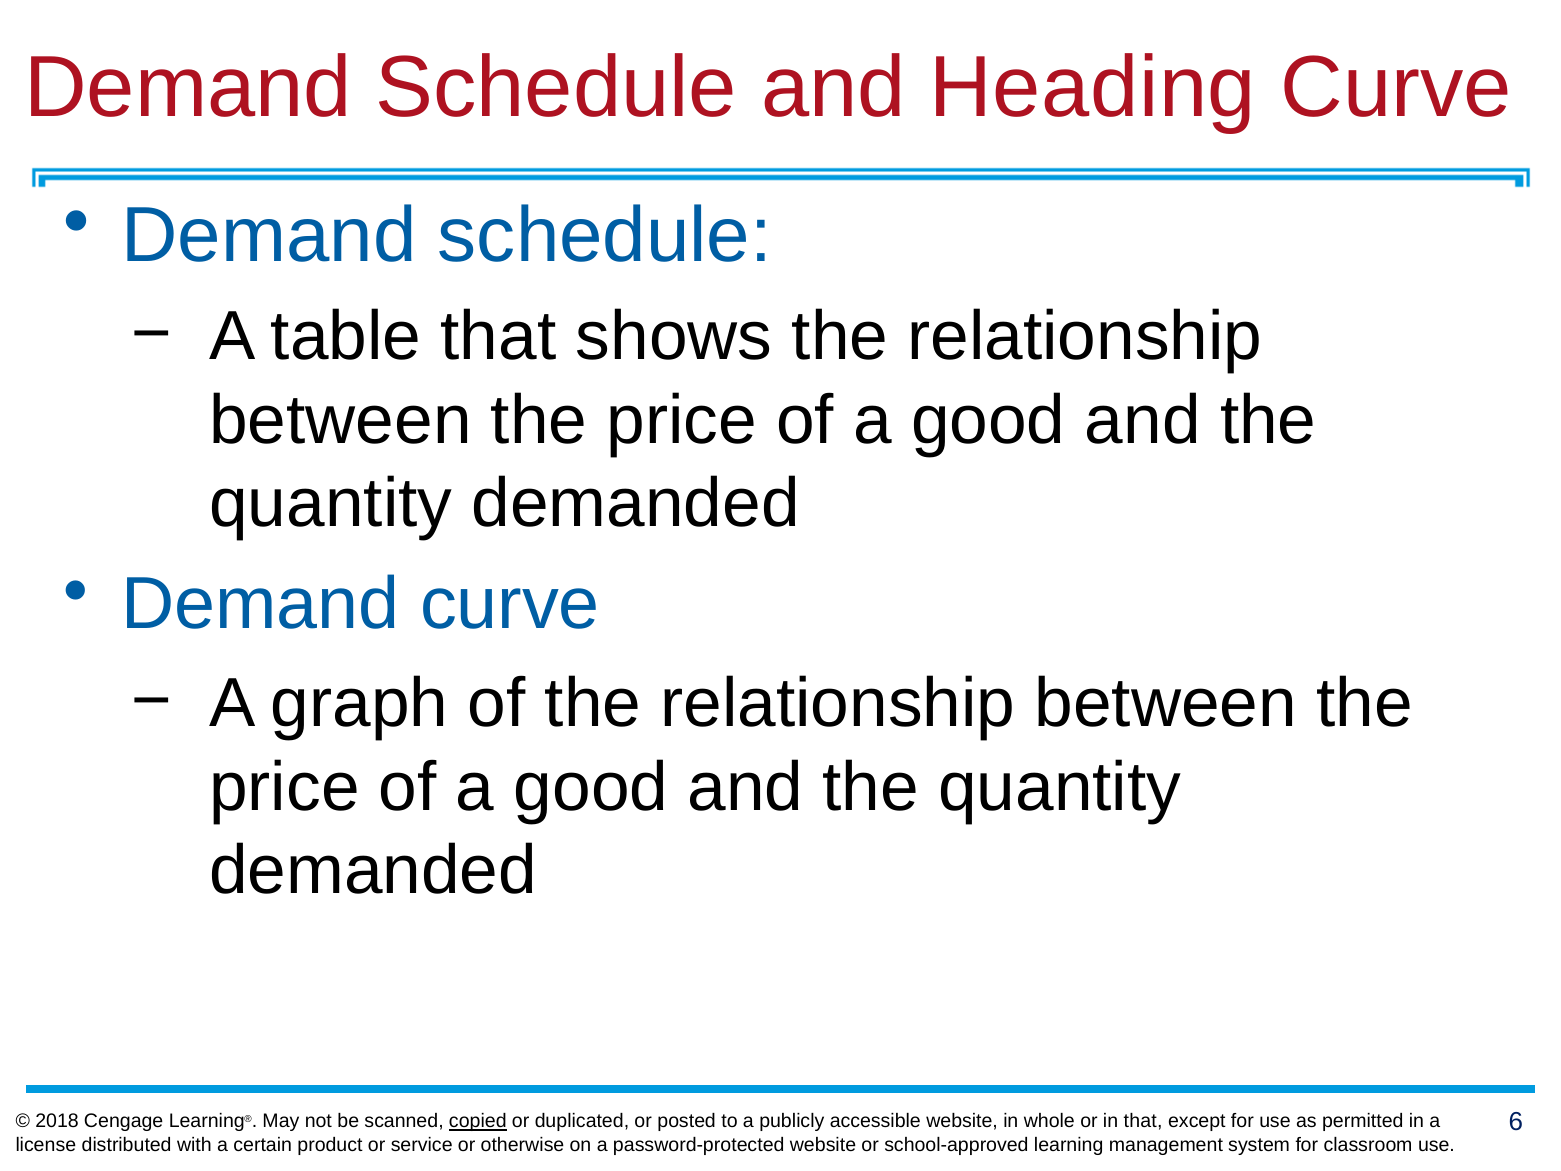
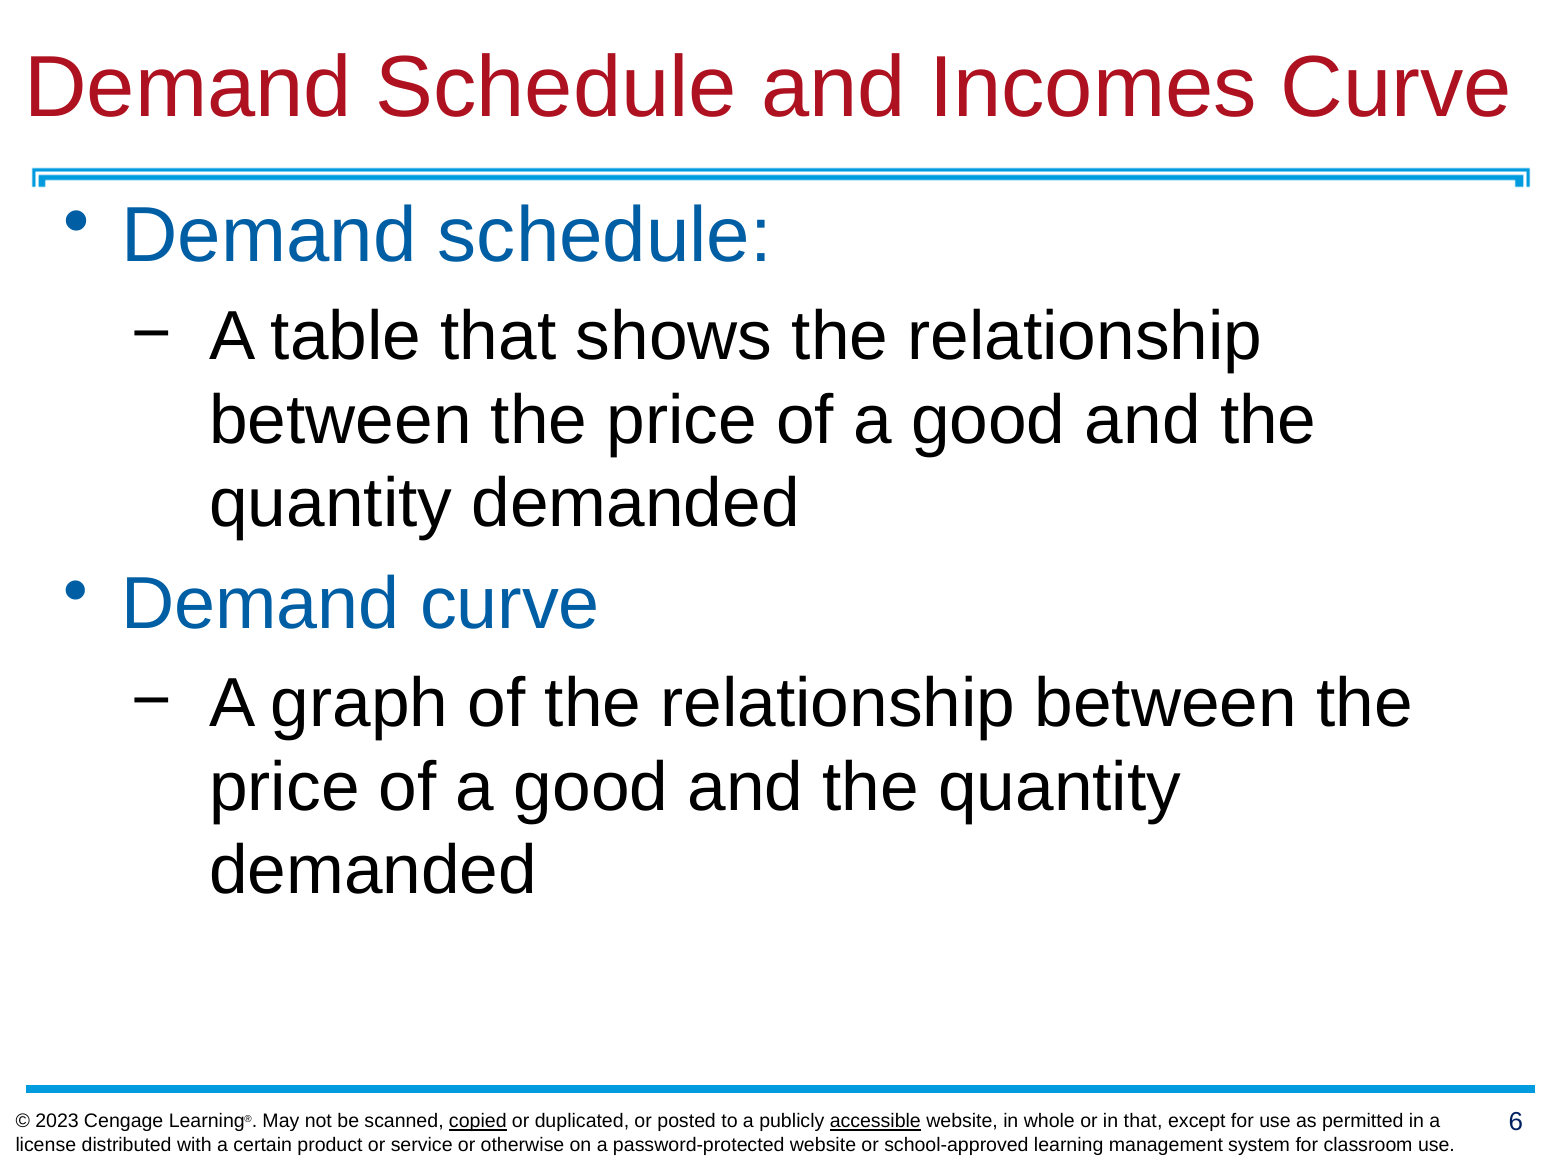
Heading: Heading -> Incomes
2018: 2018 -> 2023
accessible underline: none -> present
